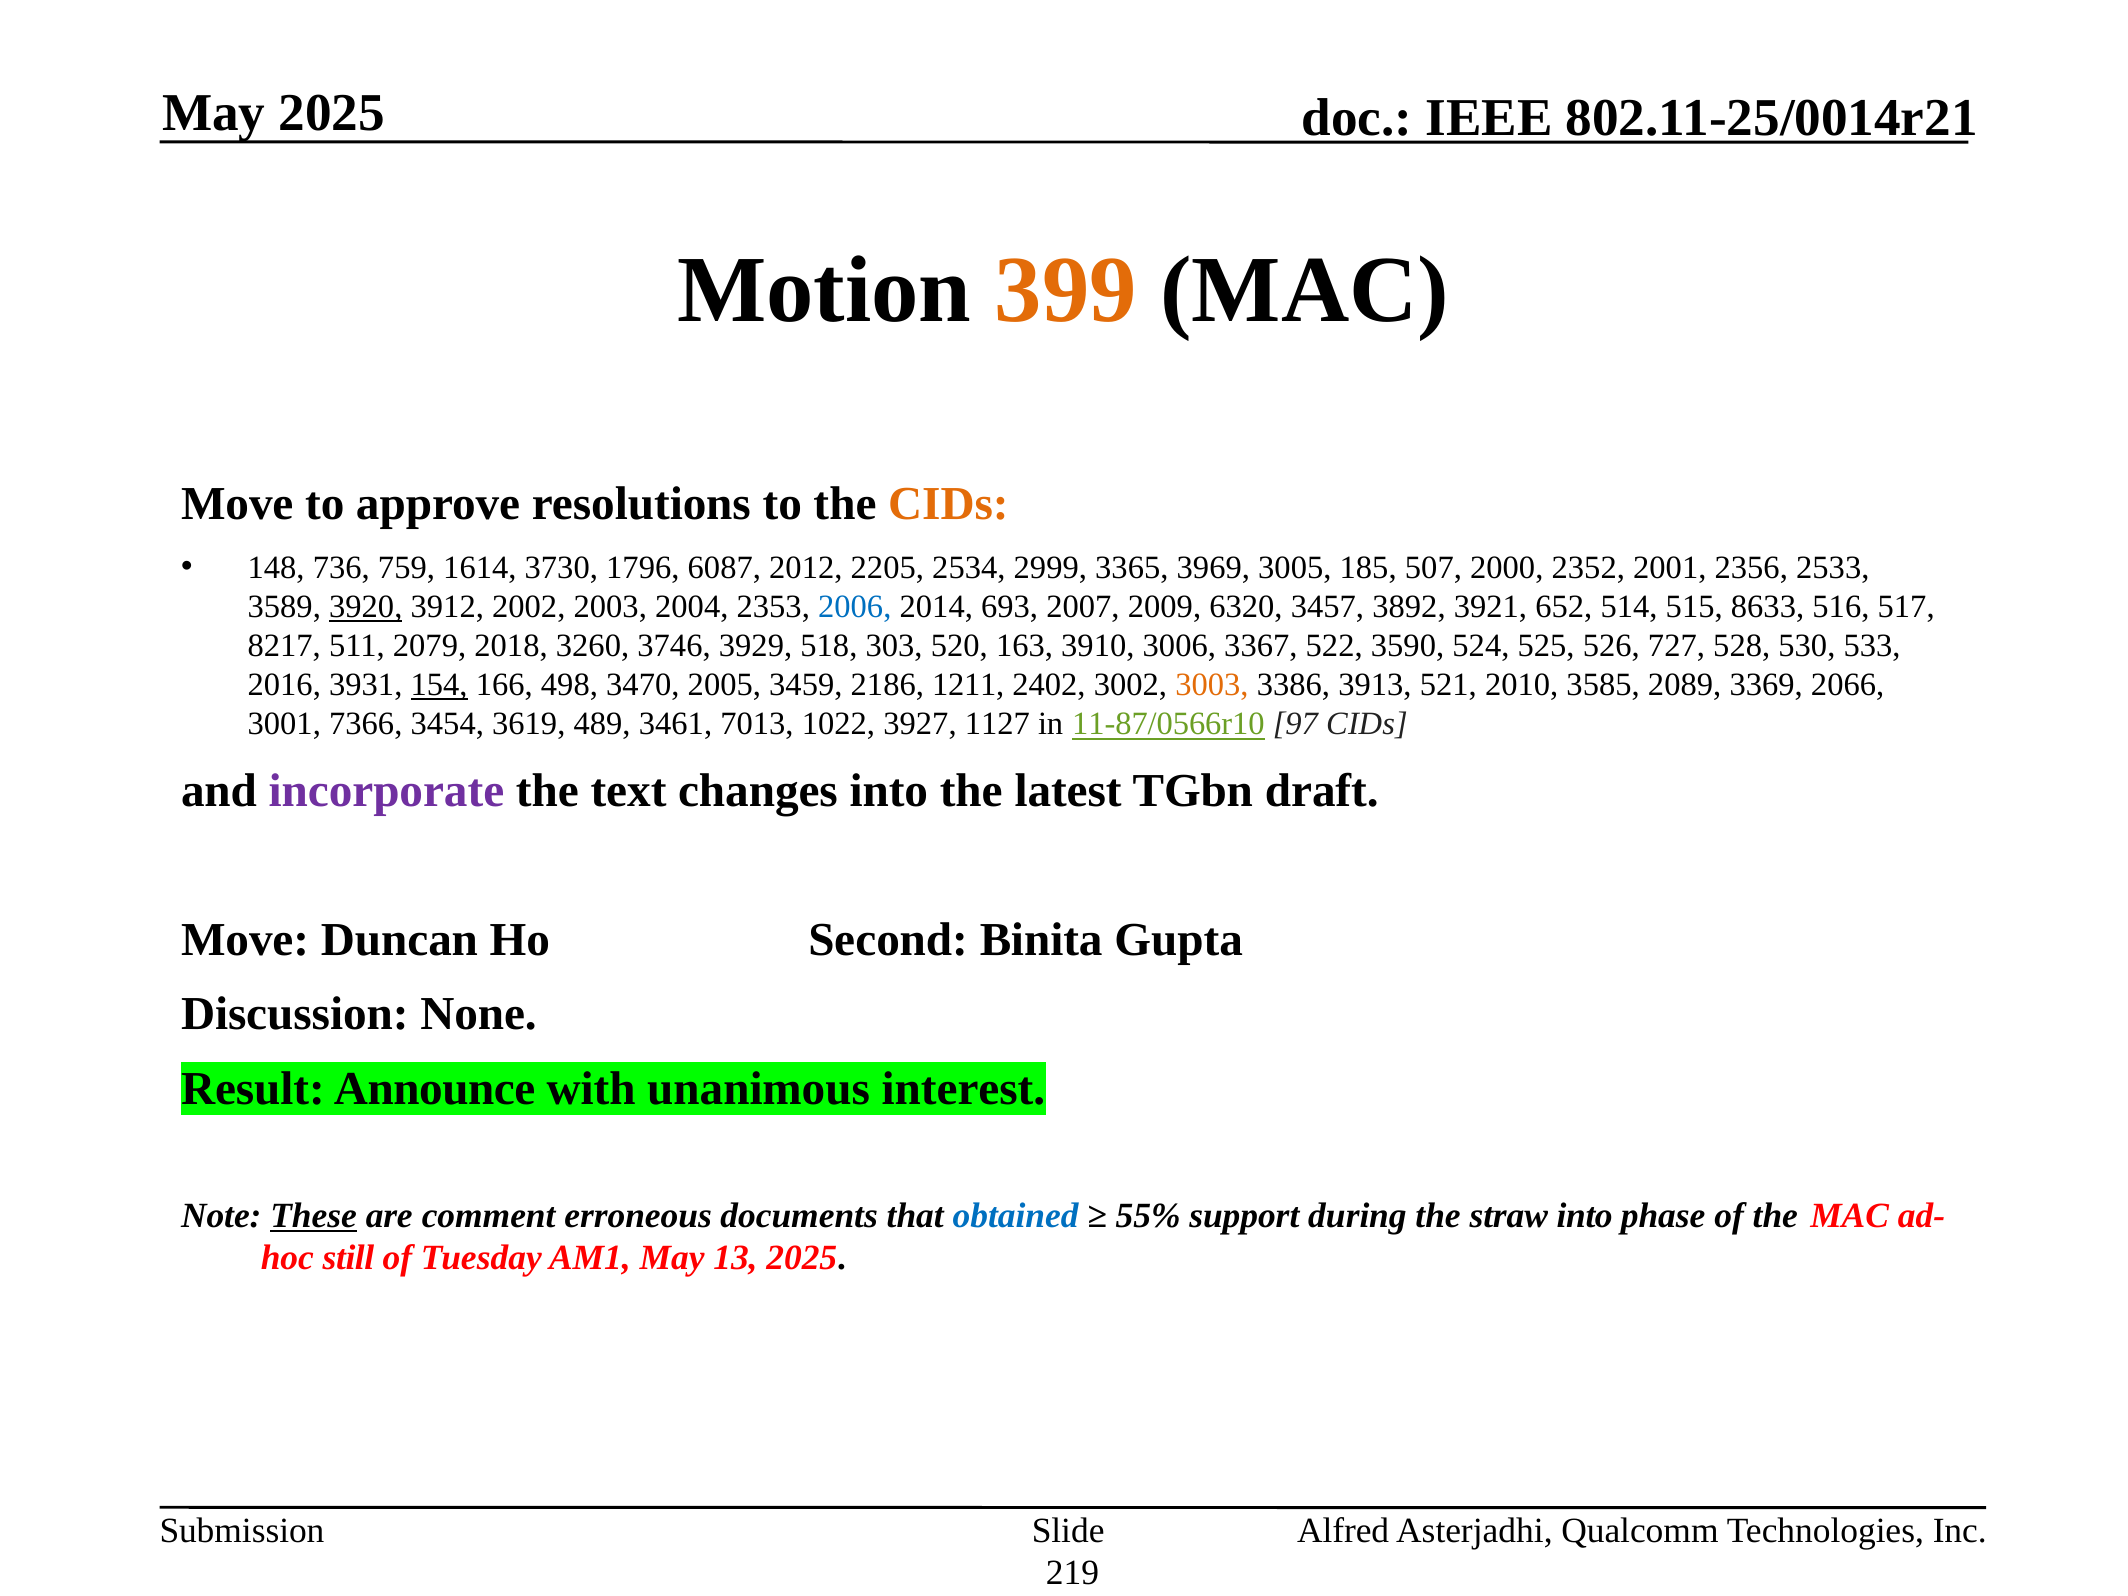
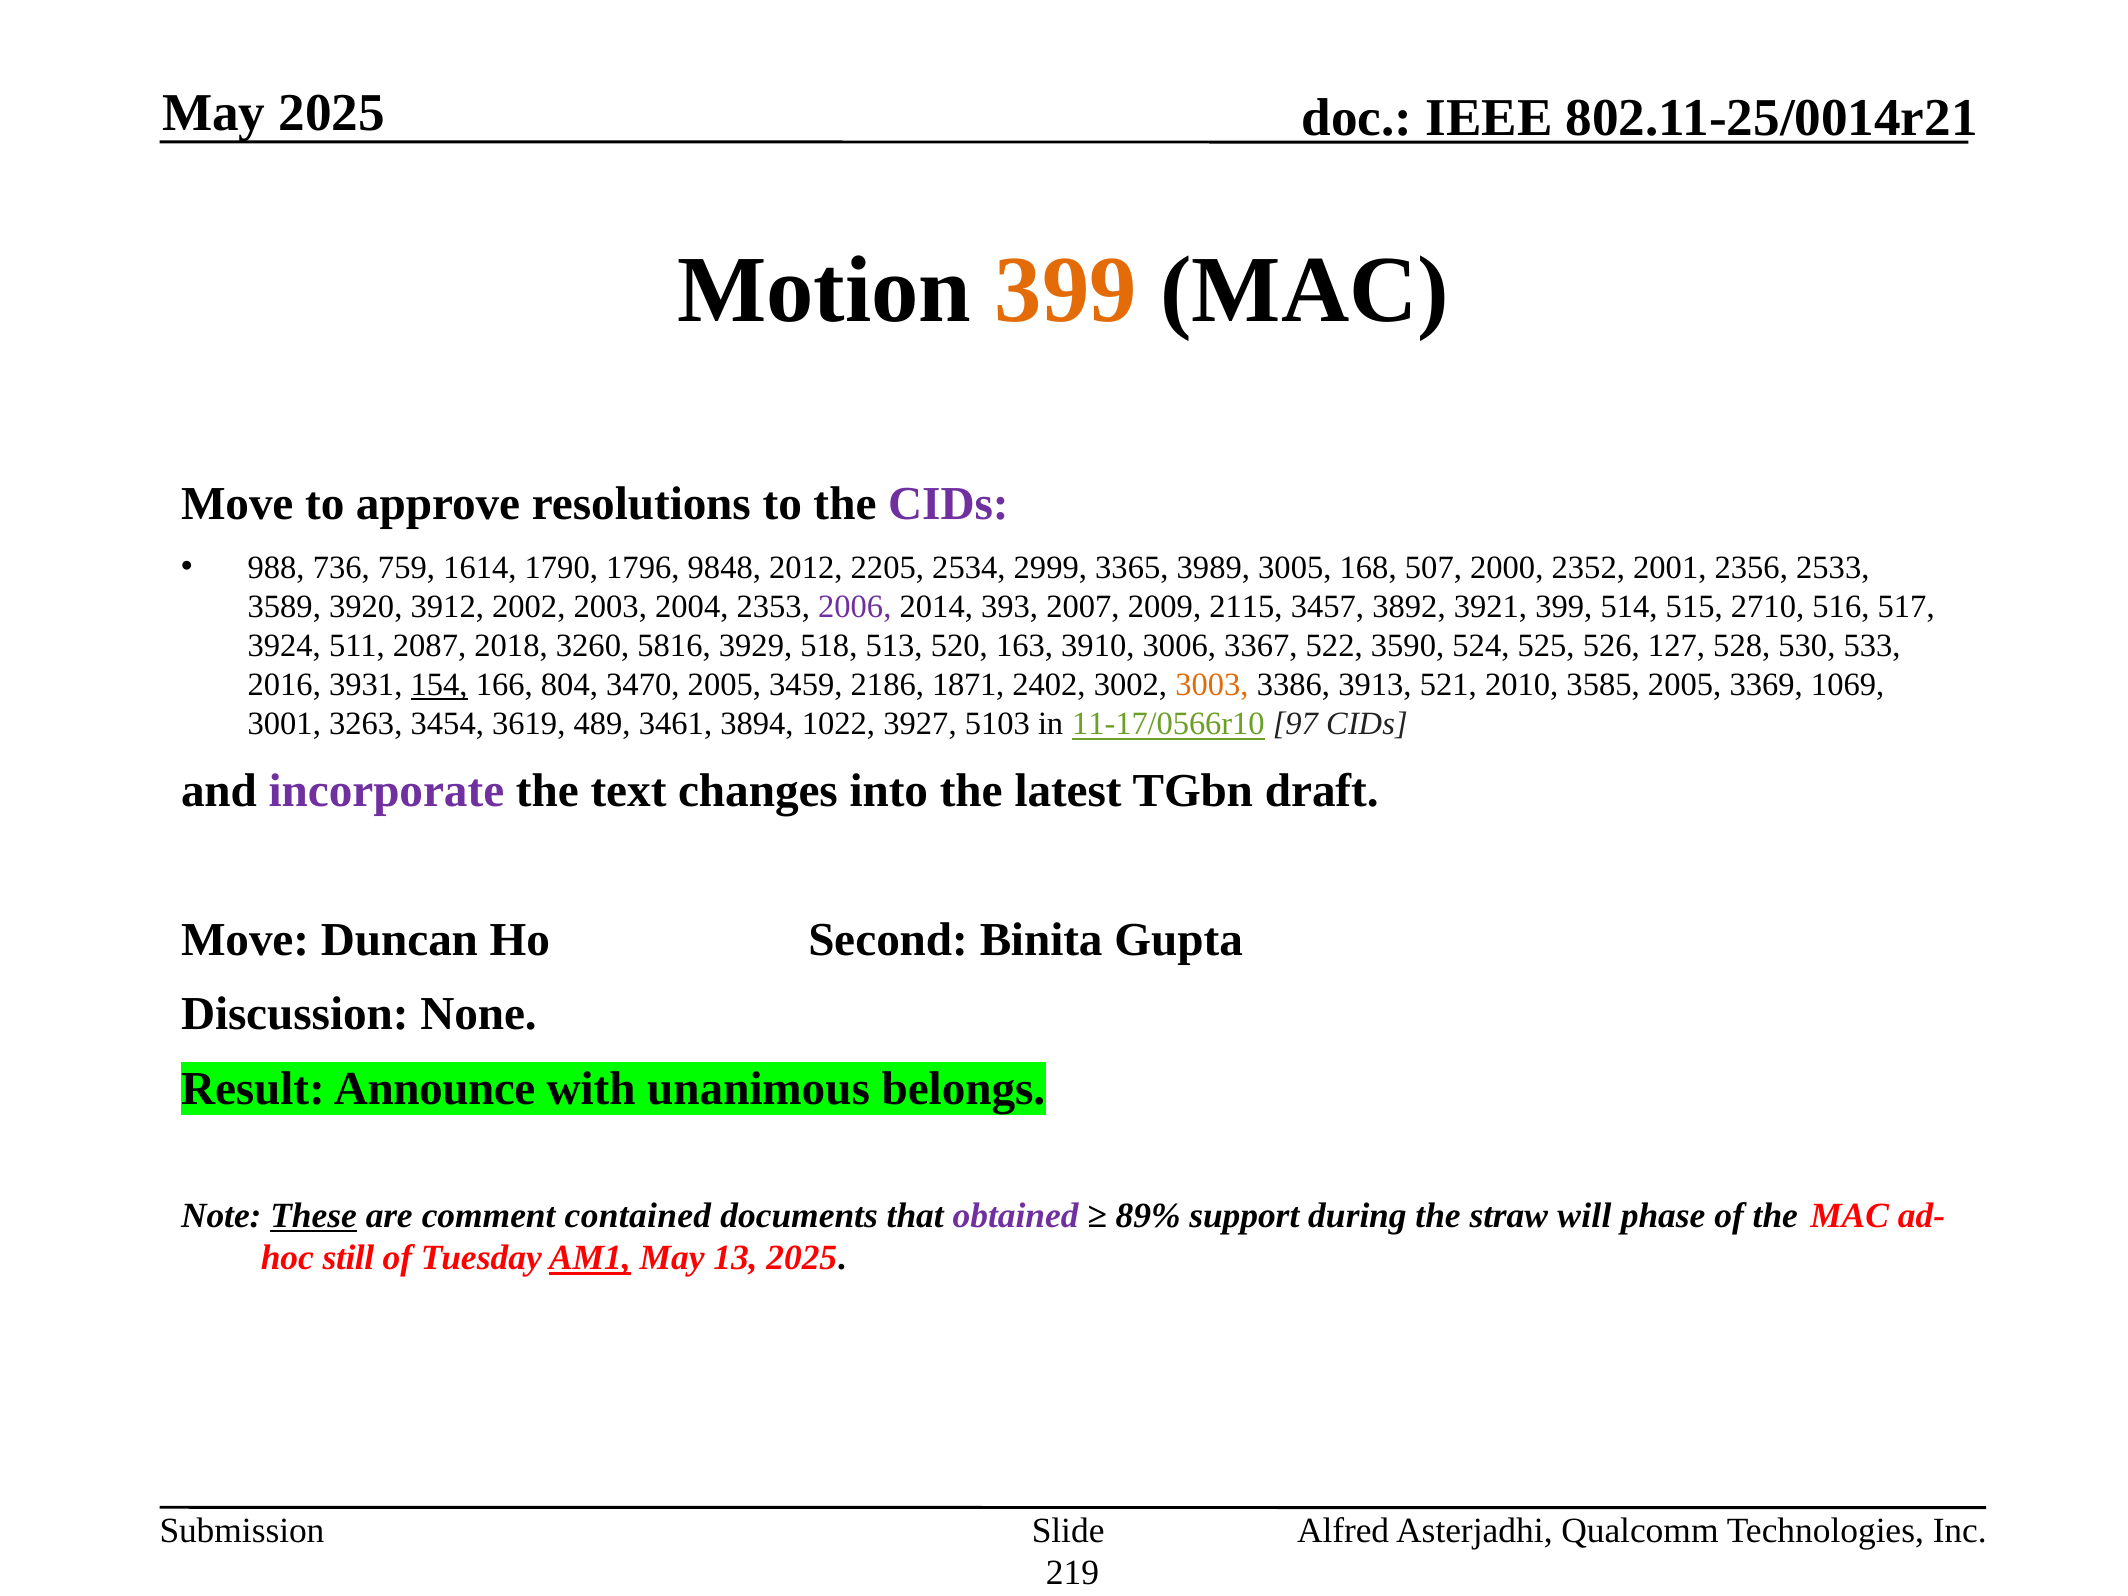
CIDs at (948, 503) colour: orange -> purple
148: 148 -> 988
3730: 3730 -> 1790
6087: 6087 -> 9848
3969: 3969 -> 3989
185: 185 -> 168
3920 underline: present -> none
2006 colour: blue -> purple
693: 693 -> 393
6320: 6320 -> 2115
3921 652: 652 -> 399
8633: 8633 -> 2710
8217: 8217 -> 3924
2079: 2079 -> 2087
3746: 3746 -> 5816
303: 303 -> 513
727: 727 -> 127
498: 498 -> 804
1211: 1211 -> 1871
3585 2089: 2089 -> 2005
2066: 2066 -> 1069
7366: 7366 -> 3263
7013: 7013 -> 3894
1127: 1127 -> 5103
11-87/0566r10: 11-87/0566r10 -> 11-17/0566r10
interest: interest -> belongs
erroneous: erroneous -> contained
obtained colour: blue -> purple
55%: 55% -> 89%
straw into: into -> will
AM1 underline: none -> present
